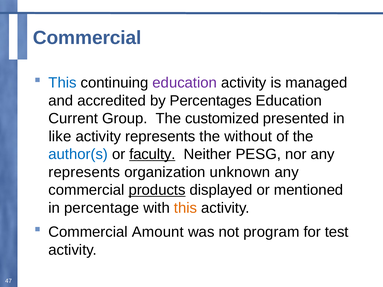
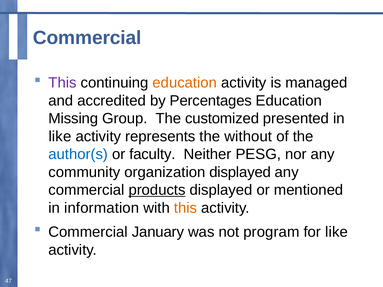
This at (62, 83) colour: blue -> purple
education at (185, 83) colour: purple -> orange
Current: Current -> Missing
faculty underline: present -> none
represents at (84, 172): represents -> community
organization unknown: unknown -> displayed
percentage: percentage -> information
Amount: Amount -> January
for test: test -> like
